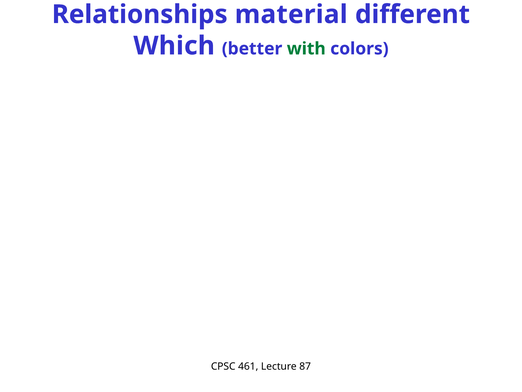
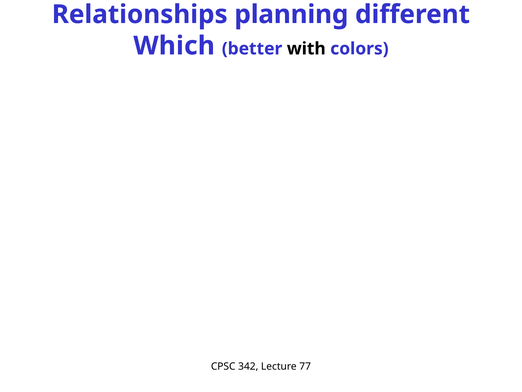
material: material -> planning
with colour: green -> black
461: 461 -> 342
87: 87 -> 77
